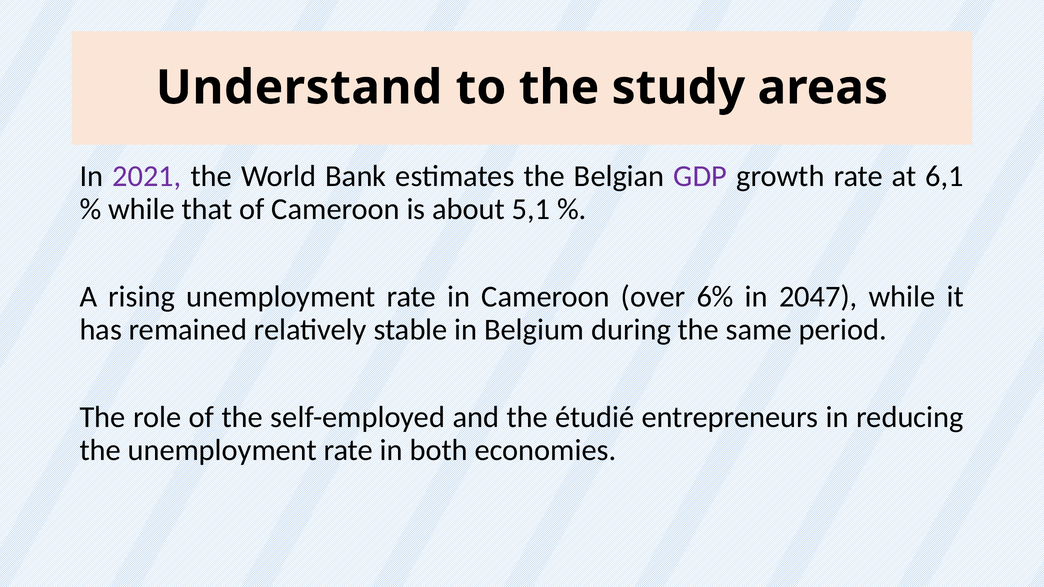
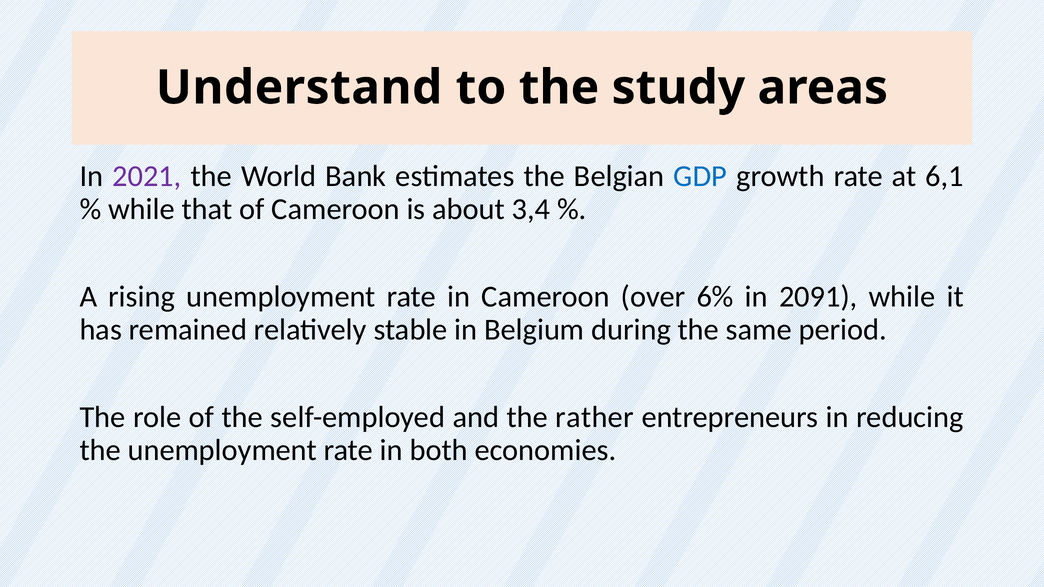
GDP colour: purple -> blue
5,1: 5,1 -> 3,4
2047: 2047 -> 2091
étudié: étudié -> rather
